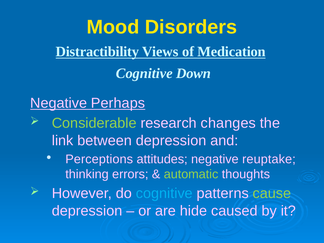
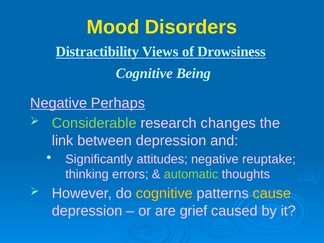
Medication: Medication -> Drowsiness
Down: Down -> Being
Perceptions: Perceptions -> Significantly
cognitive at (164, 193) colour: light blue -> yellow
cause colour: light green -> yellow
hide: hide -> grief
